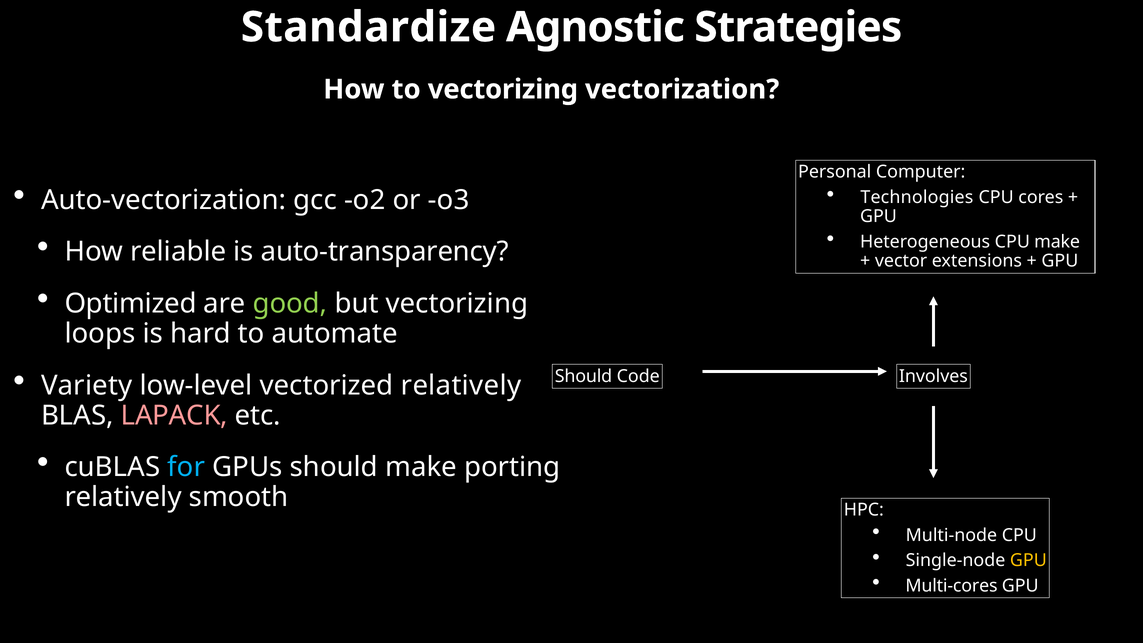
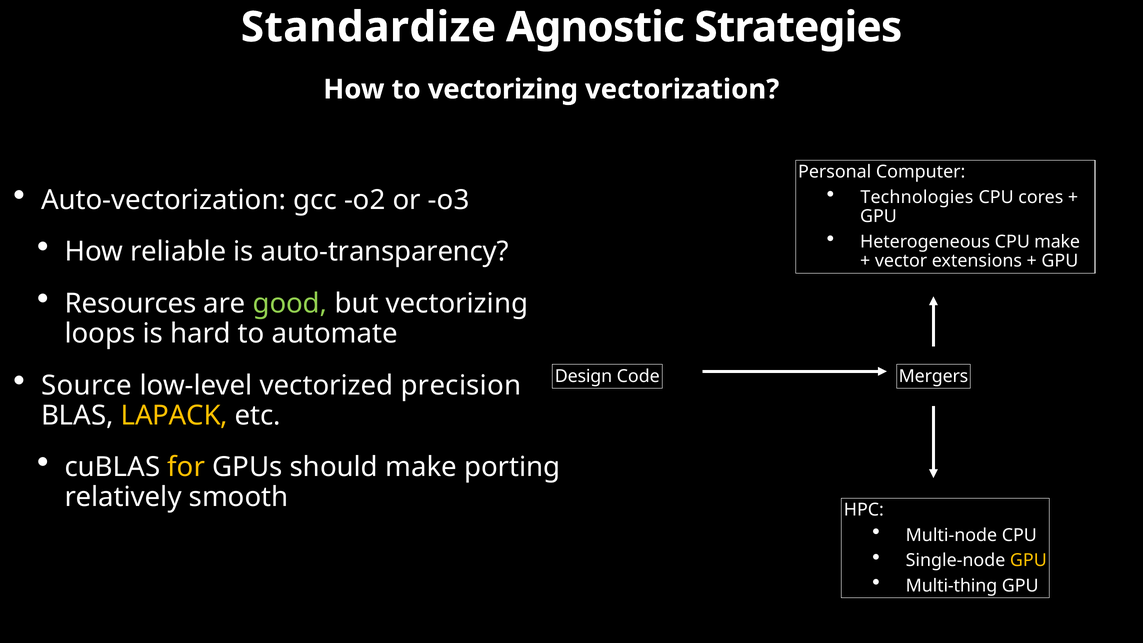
Optimized: Optimized -> Resources
Variety: Variety -> Source
vectorized relatively: relatively -> precision
Should at (583, 376): Should -> Design
Involves: Involves -> Mergers
LAPACK colour: pink -> yellow
for colour: light blue -> yellow
Multi-cores: Multi-cores -> Multi-thing
